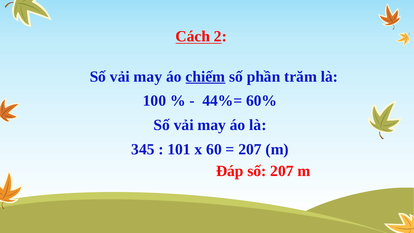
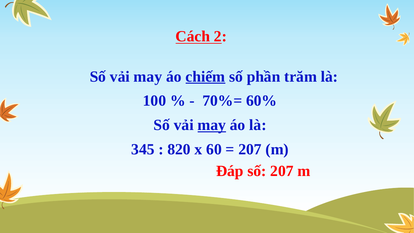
44%=: 44%= -> 70%=
may at (212, 125) underline: none -> present
101: 101 -> 820
